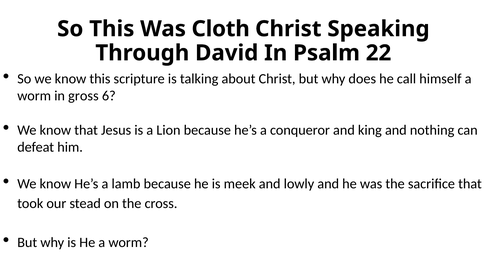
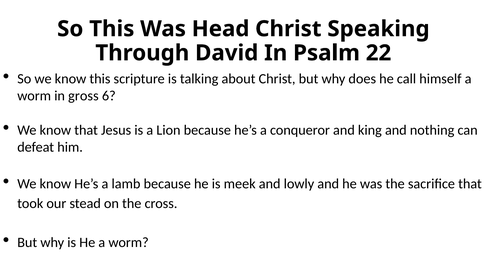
Cloth: Cloth -> Head
